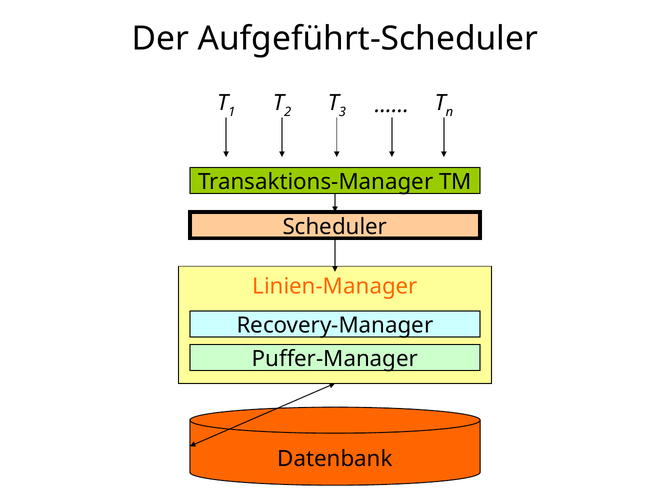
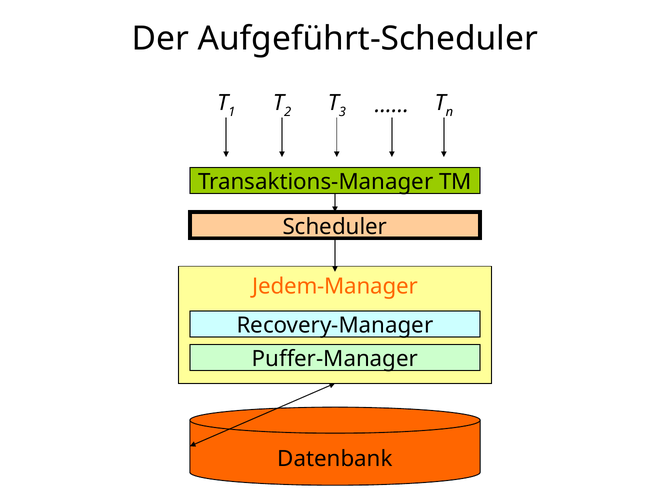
Linien-Manager: Linien-Manager -> Jedem-Manager
